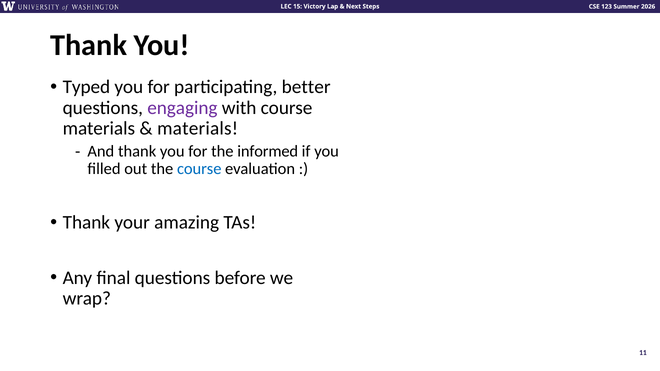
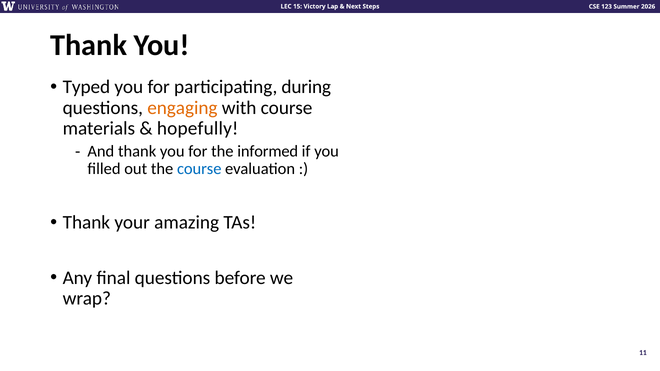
better: better -> during
engaging colour: purple -> orange
materials at (198, 128): materials -> hopefully
